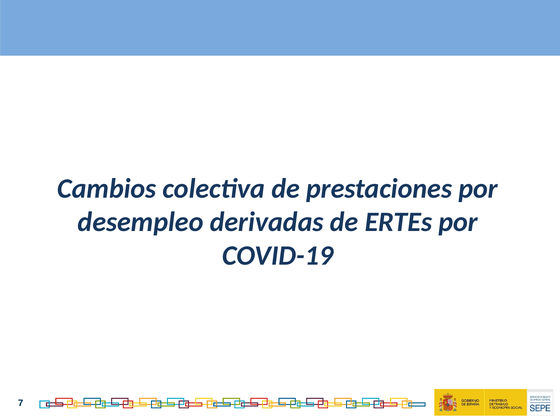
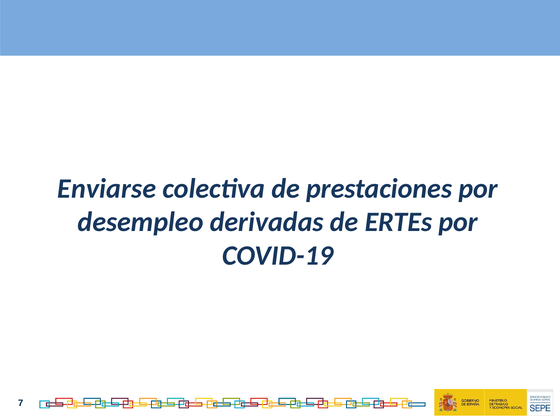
Cambios: Cambios -> Enviarse
